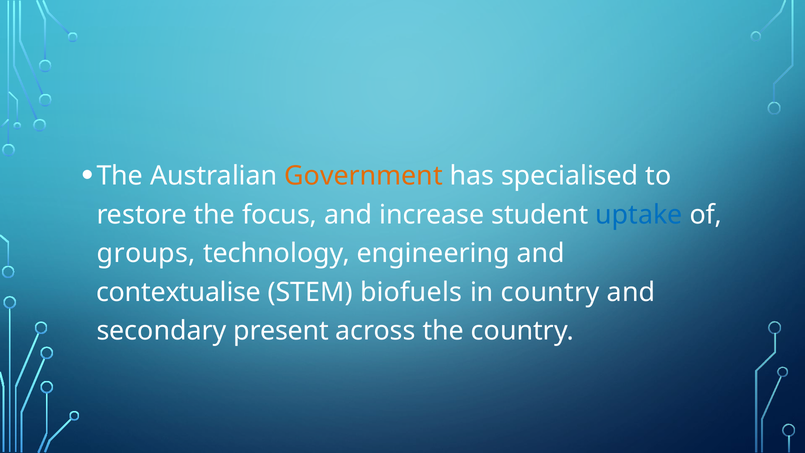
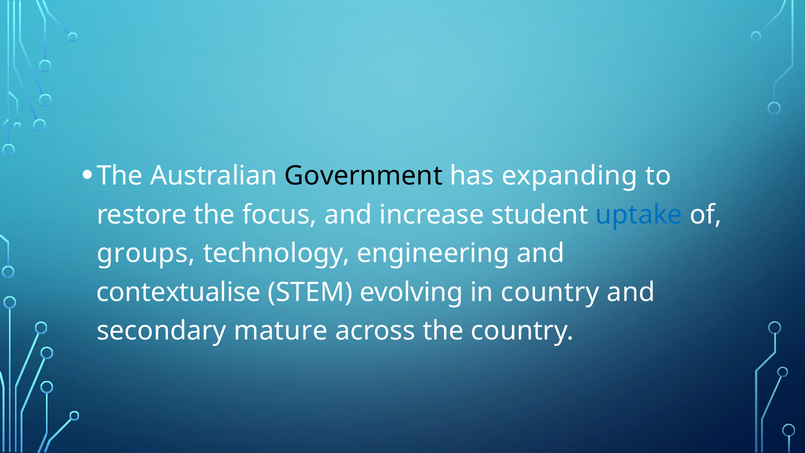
Government colour: orange -> black
specialised: specialised -> expanding
biofuels: biofuels -> evolving
present: present -> mature
